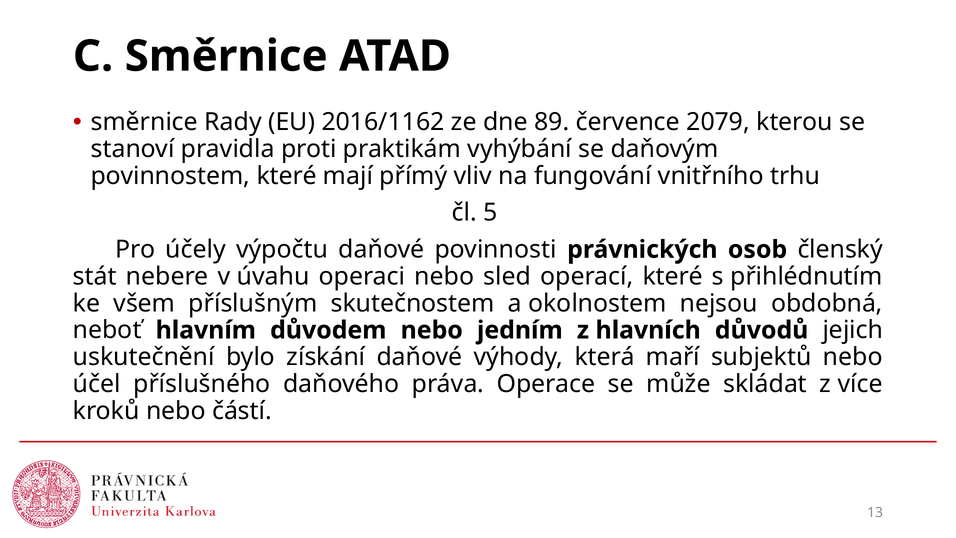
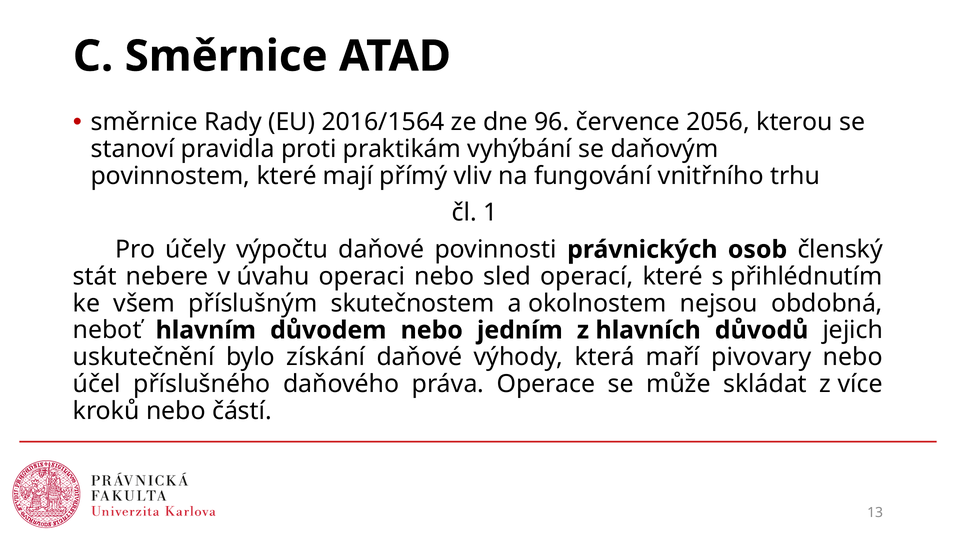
2016/1162: 2016/1162 -> 2016/1564
89: 89 -> 96
2079: 2079 -> 2056
5: 5 -> 1
subjektů: subjektů -> pivovary
